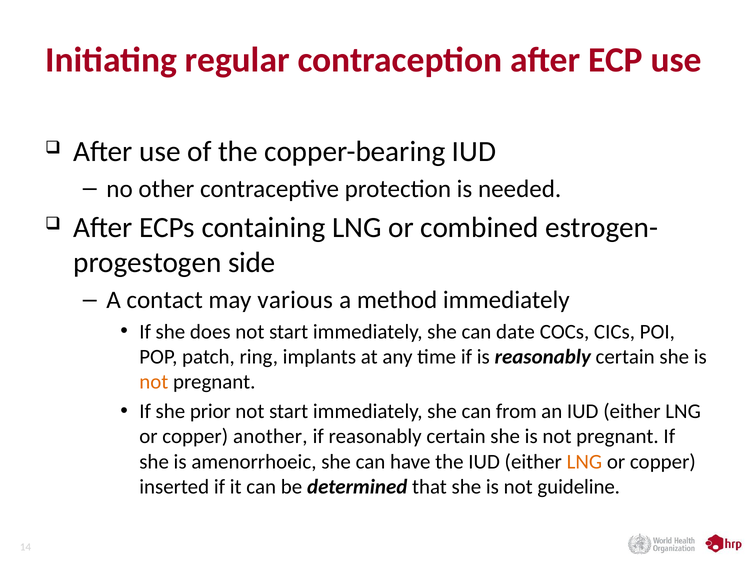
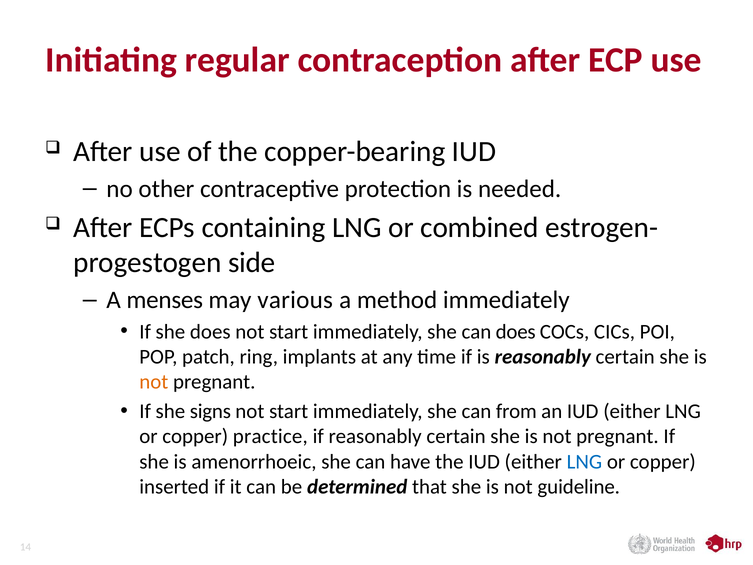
contact: contact -> menses
can date: date -> does
prior: prior -> signs
another: another -> practice
LNG at (584, 461) colour: orange -> blue
